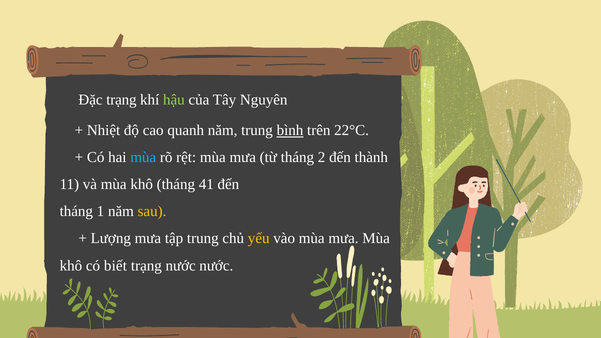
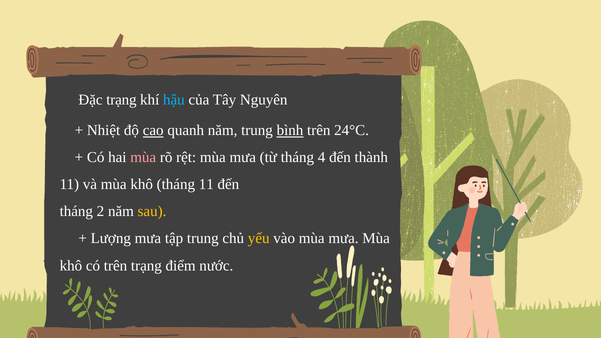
hậu colour: light green -> light blue
cao underline: none -> present
22°C: 22°C -> 24°C
mùa at (143, 157) colour: light blue -> pink
2: 2 -> 4
tháng 41: 41 -> 11
1: 1 -> 2
có biết: biết -> trên
trạng nước: nước -> điểm
